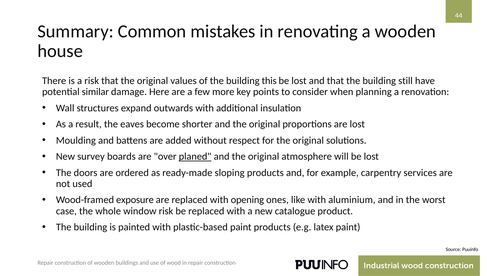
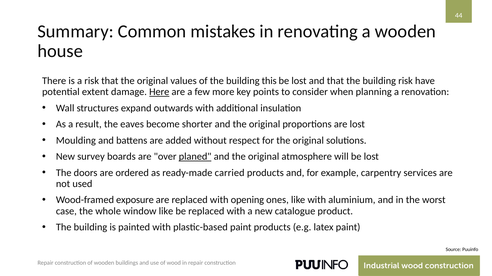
building still: still -> risk
similar: similar -> extent
Here underline: none -> present
sloping: sloping -> carried
window risk: risk -> like
